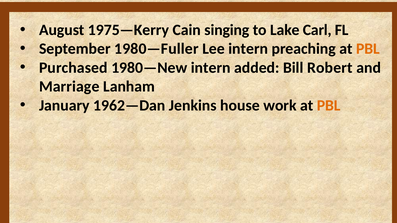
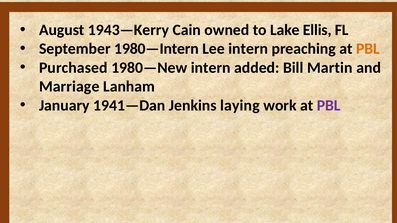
1975—Kerry: 1975—Kerry -> 1943—Kerry
singing: singing -> owned
Carl: Carl -> Ellis
1980—Fuller: 1980—Fuller -> 1980—Intern
Robert: Robert -> Martin
1962—Dan: 1962—Dan -> 1941—Dan
house: house -> laying
PBL at (329, 105) colour: orange -> purple
